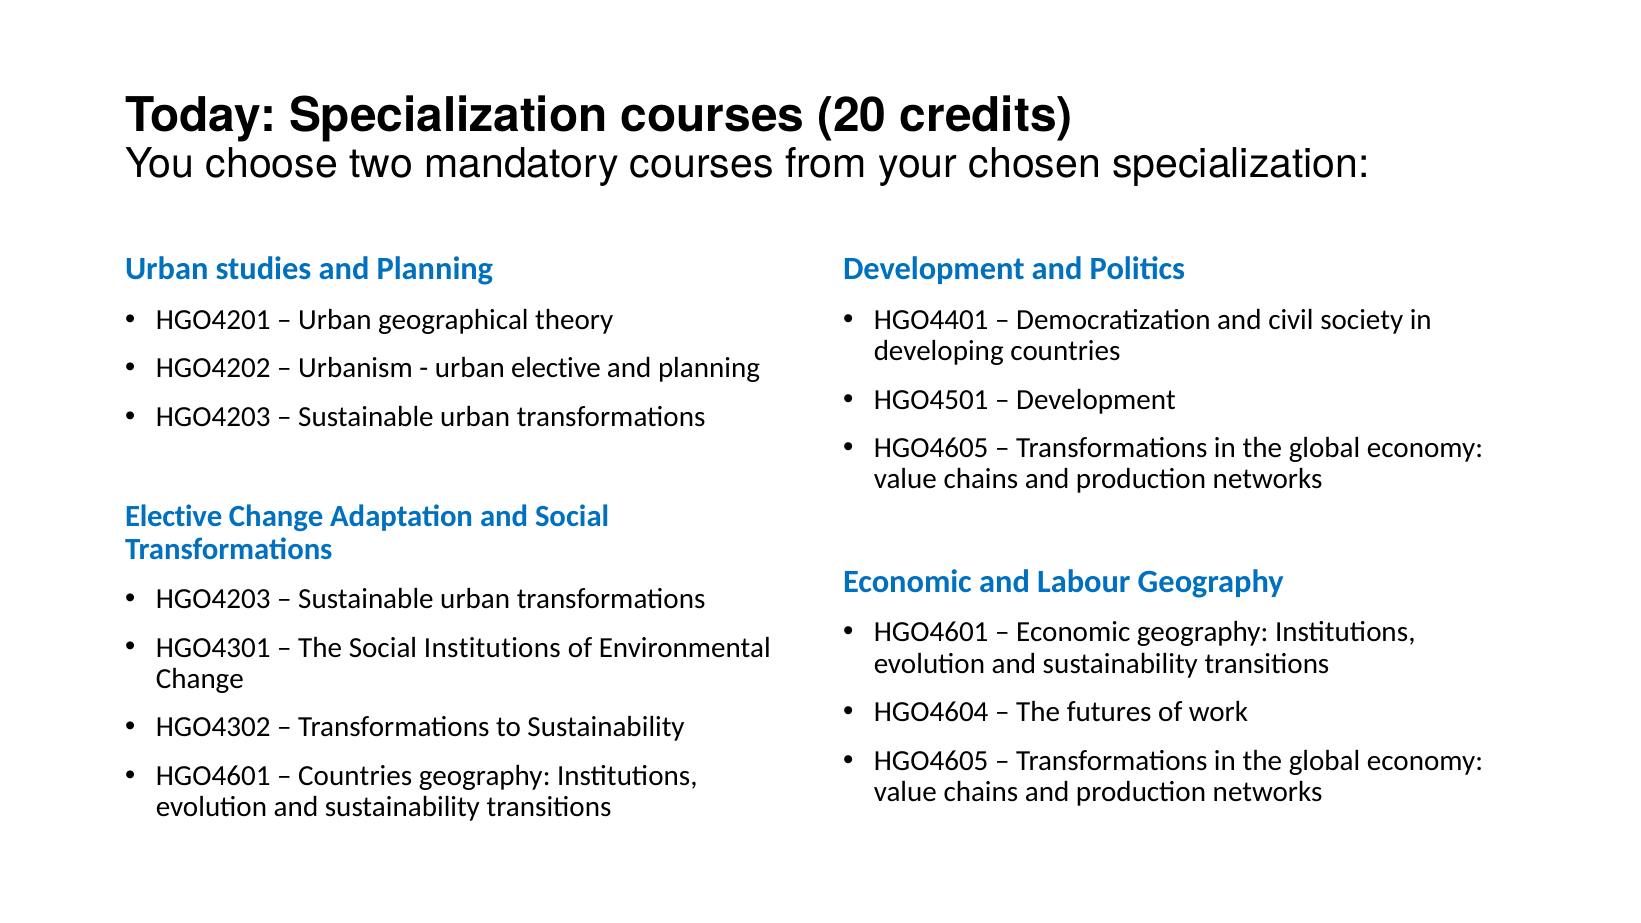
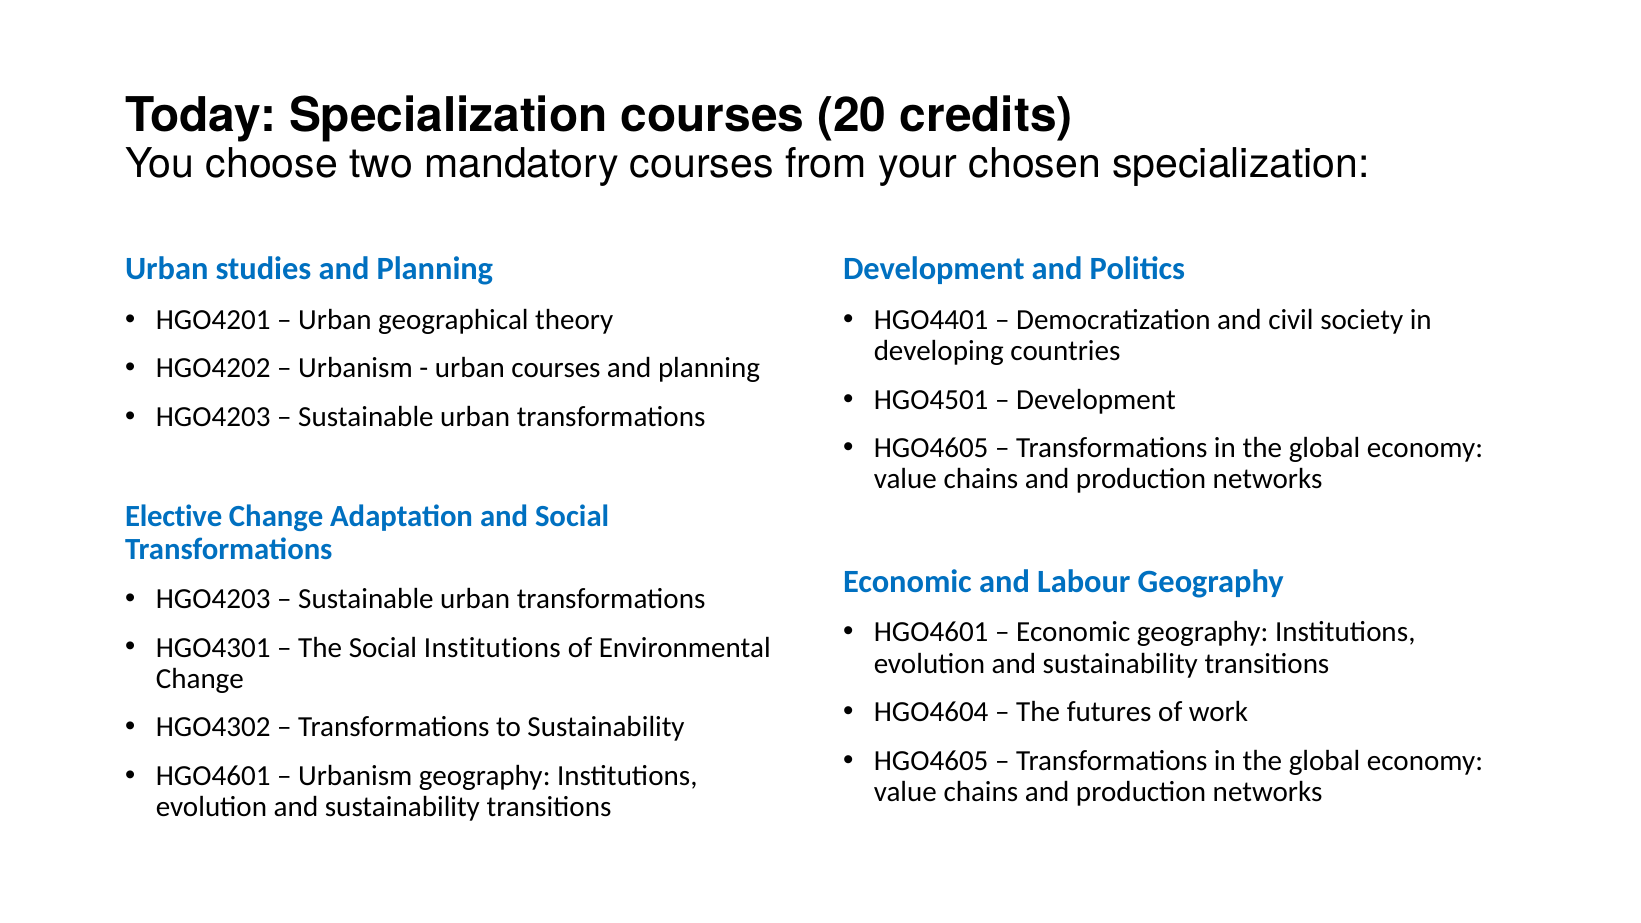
urban elective: elective -> courses
Countries at (355, 776): Countries -> Urbanism
